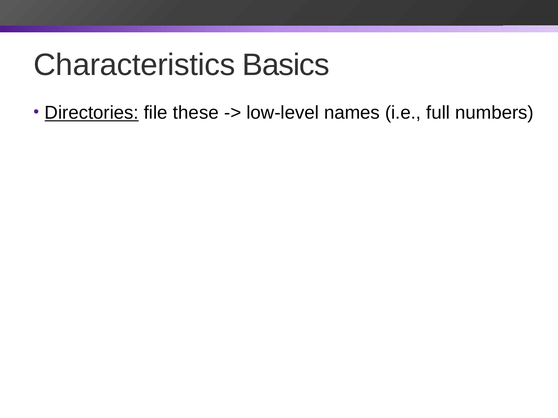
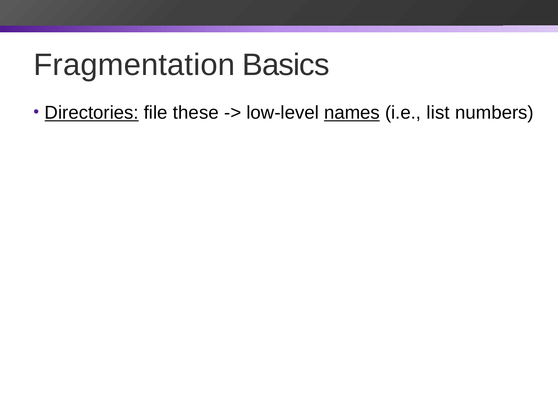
Characteristics: Characteristics -> Fragmentation
names underline: none -> present
full: full -> list
